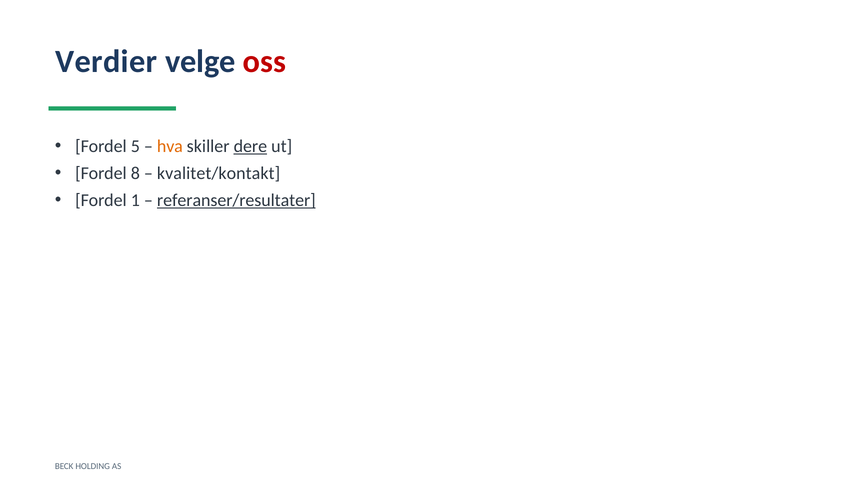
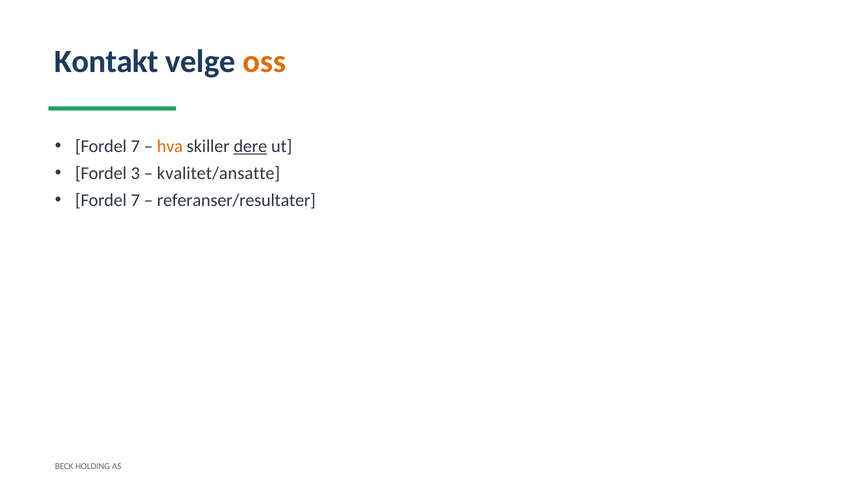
Verdier: Verdier -> Kontakt
oss colour: red -> orange
5 at (135, 146): 5 -> 7
8: 8 -> 3
kvalitet/kontakt: kvalitet/kontakt -> kvalitet/ansatte
1 at (135, 200): 1 -> 7
referanser/resultater underline: present -> none
